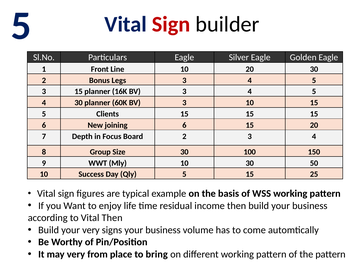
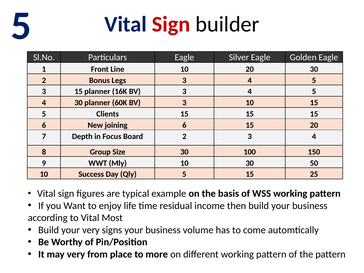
Vital Then: Then -> Most
bring: bring -> more
